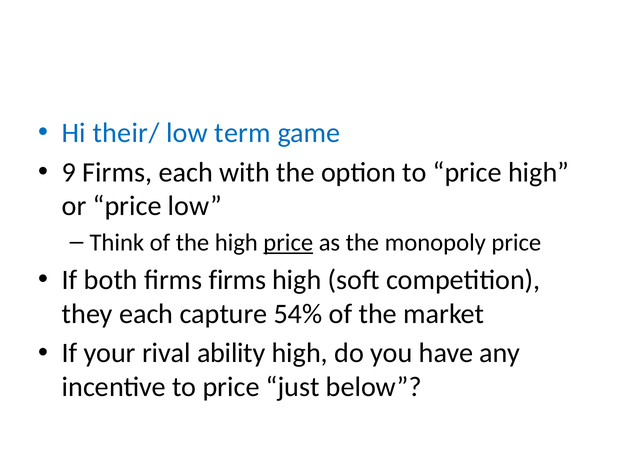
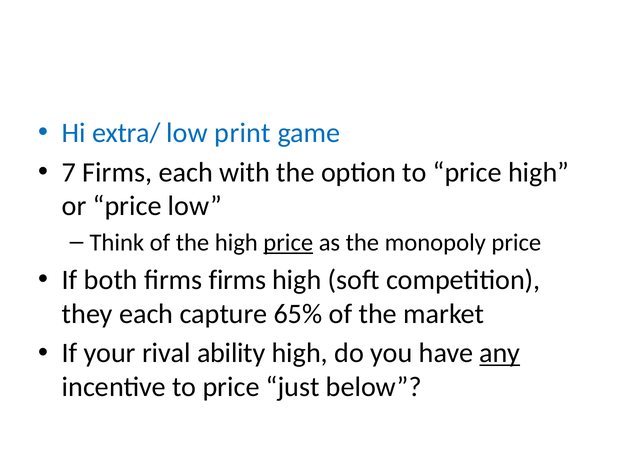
their/: their/ -> extra/
term: term -> print
9: 9 -> 7
54%: 54% -> 65%
any underline: none -> present
